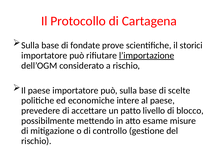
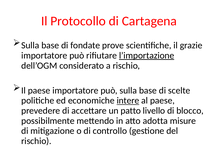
storici: storici -> grazie
intere underline: none -> present
esame: esame -> adotta
